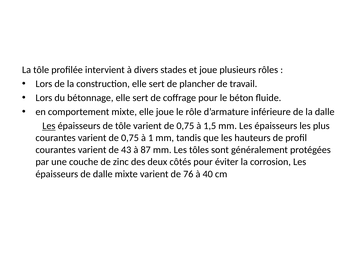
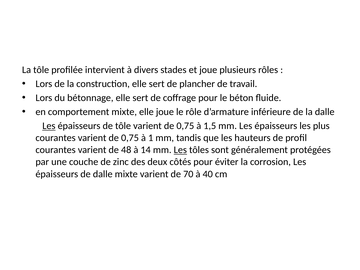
43: 43 -> 48
87: 87 -> 14
Les at (180, 150) underline: none -> present
76: 76 -> 70
